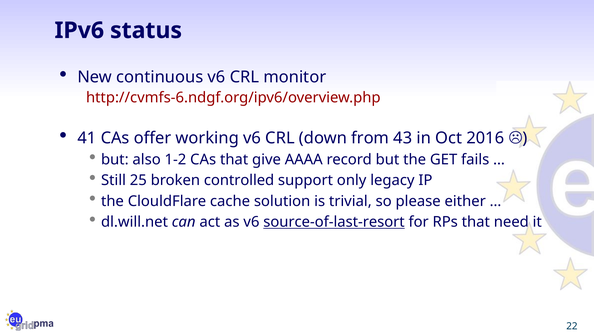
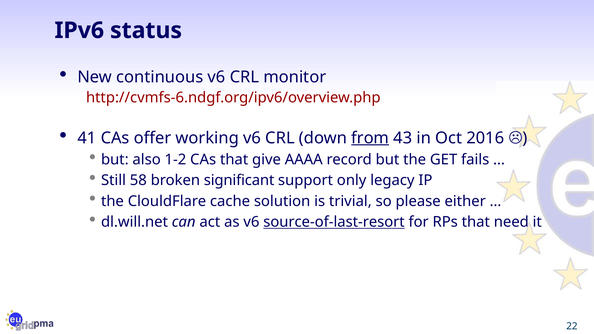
from underline: none -> present
25: 25 -> 58
controlled: controlled -> significant
